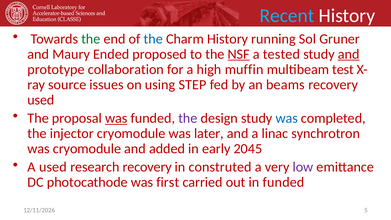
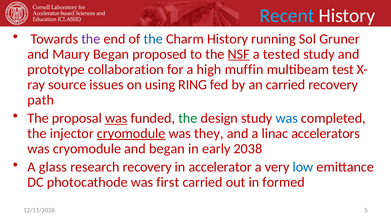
the at (91, 39) colour: green -> purple
Maury Ended: Ended -> Began
and at (349, 54) underline: present -> none
STEP: STEP -> RING
an beams: beams -> carried
used at (41, 100): used -> path
the at (188, 118) colour: purple -> green
cryomodule at (131, 133) underline: none -> present
later: later -> they
synchrotron: synchrotron -> accelerators
and added: added -> began
2045: 2045 -> 2038
A used: used -> glass
construted: construted -> accelerator
low colour: purple -> blue
in funded: funded -> formed
